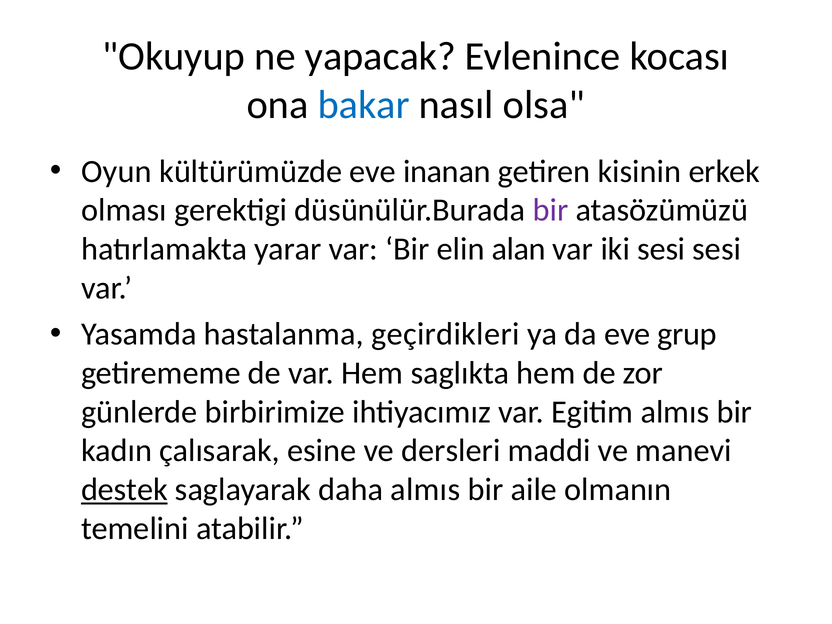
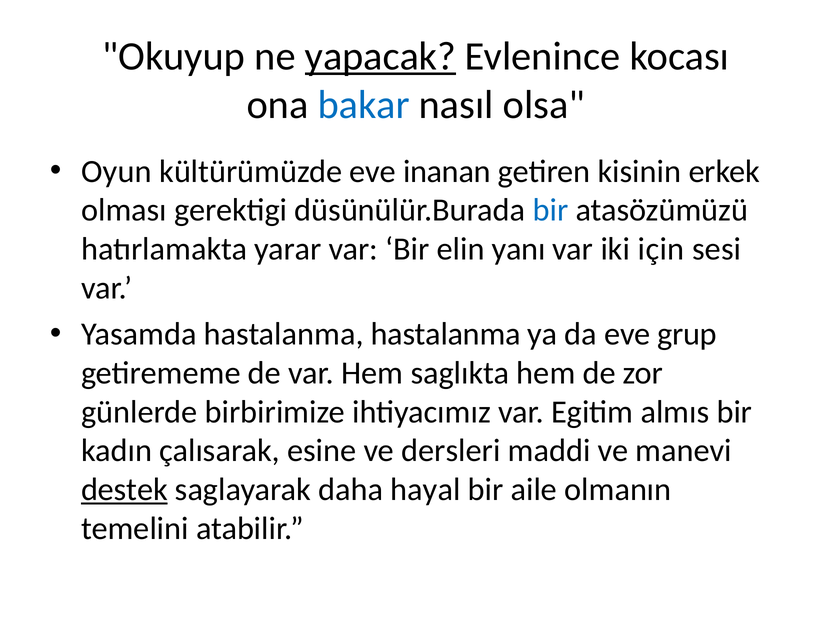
yapacak underline: none -> present
bir at (550, 210) colour: purple -> blue
alan: alan -> yanı
iki sesi: sesi -> için
hastalanma geçirdikleri: geçirdikleri -> hastalanma
daha almıs: almıs -> hayal
